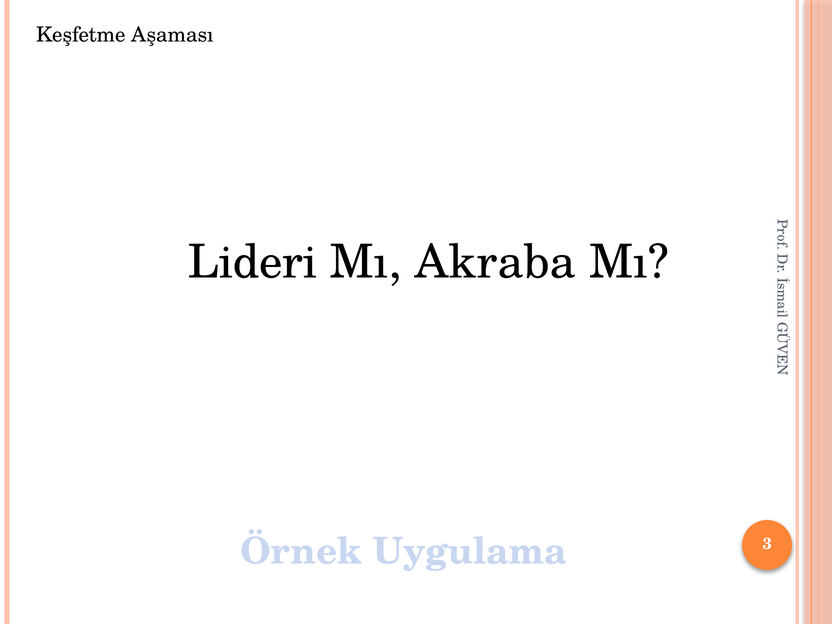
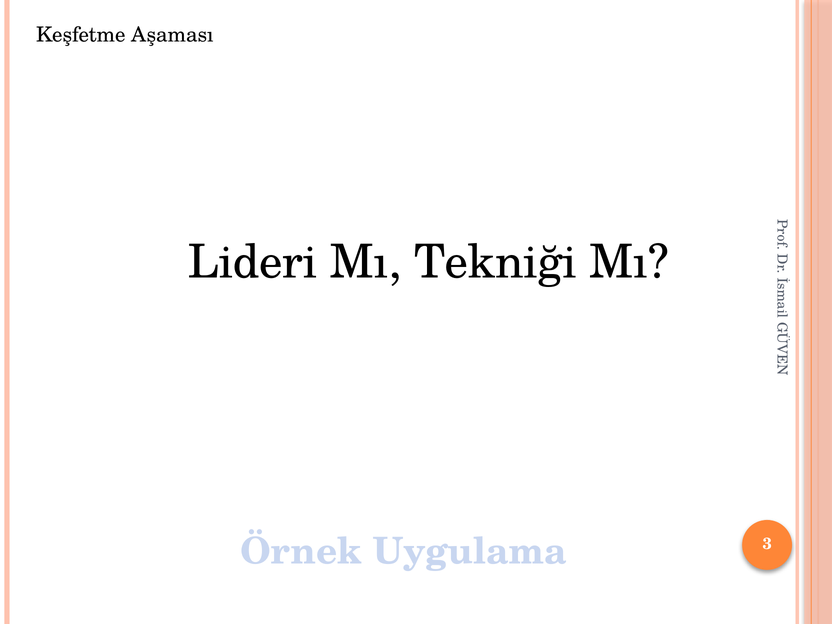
Akraba: Akraba -> Tekniği
